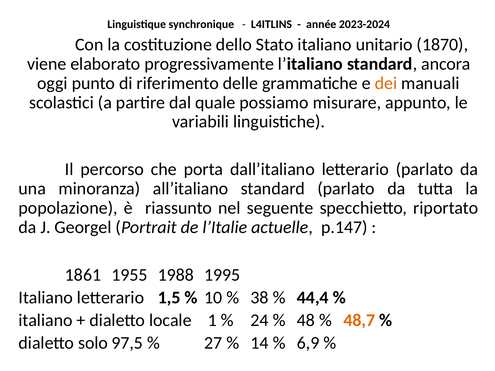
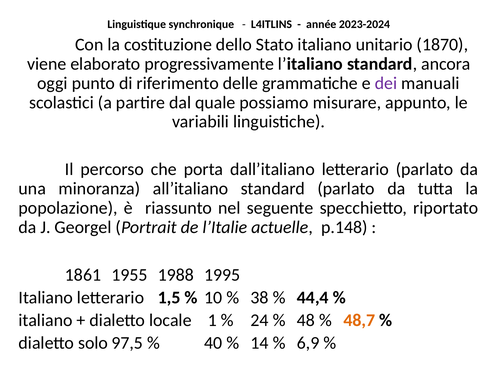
dei colour: orange -> purple
p.147: p.147 -> p.148
27: 27 -> 40
